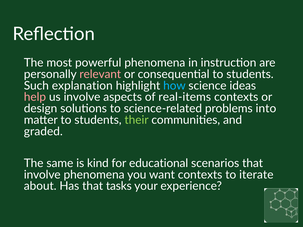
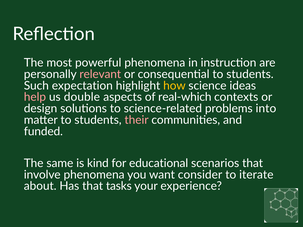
explanation: explanation -> expectation
how colour: light blue -> yellow
us involve: involve -> double
real-items: real-items -> real-which
their colour: light green -> pink
graded: graded -> funded
want contexts: contexts -> consider
